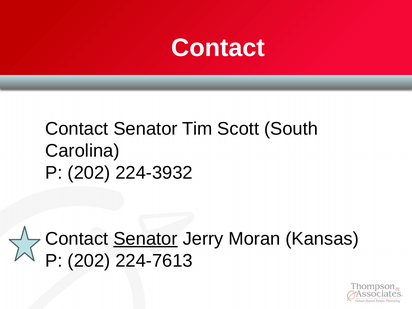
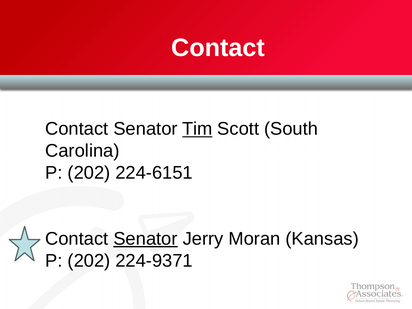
Tim underline: none -> present
224-3932: 224-3932 -> 224-6151
224-7613: 224-7613 -> 224-9371
